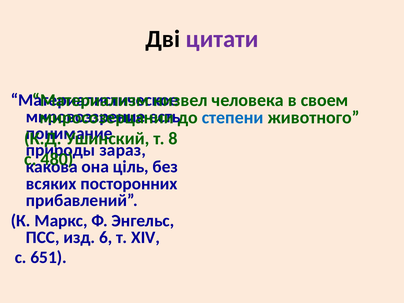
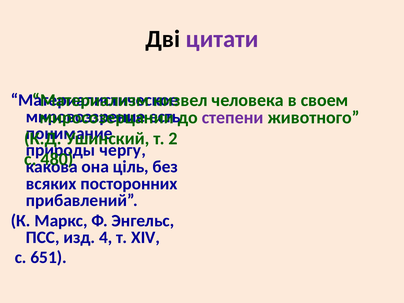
степени colour: blue -> purple
8: 8 -> 2
зараз: зараз -> чергу
6: 6 -> 4
